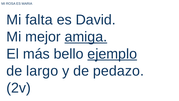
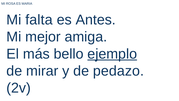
David: David -> Antes
amiga underline: present -> none
largo: largo -> mirar
